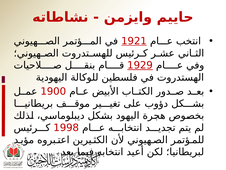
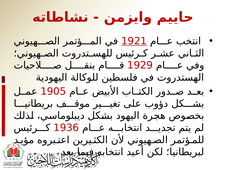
1929 underline: present -> none
1900: 1900 -> 1905
1998: 1998 -> 1936
